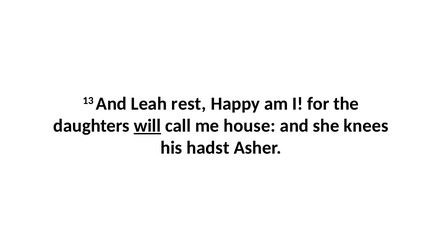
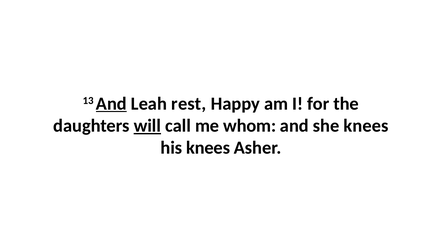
And at (111, 103) underline: none -> present
house: house -> whom
his hadst: hadst -> knees
